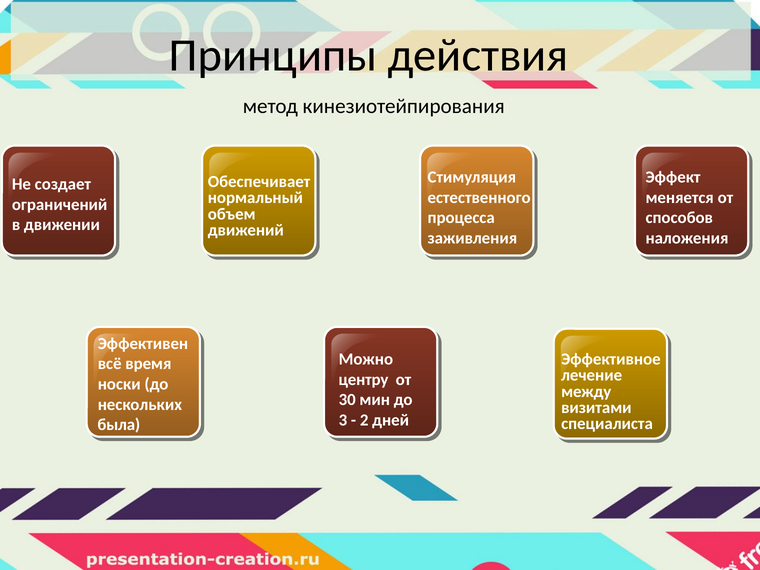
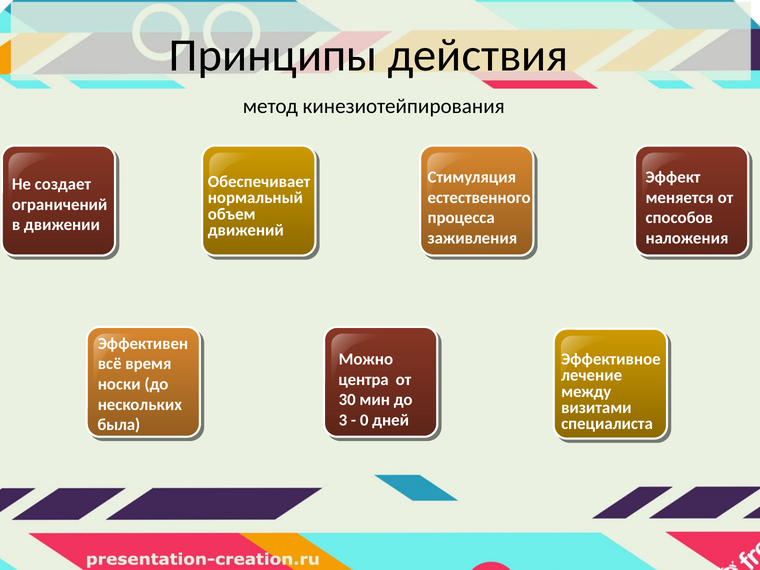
центру: центру -> центра
2: 2 -> 0
